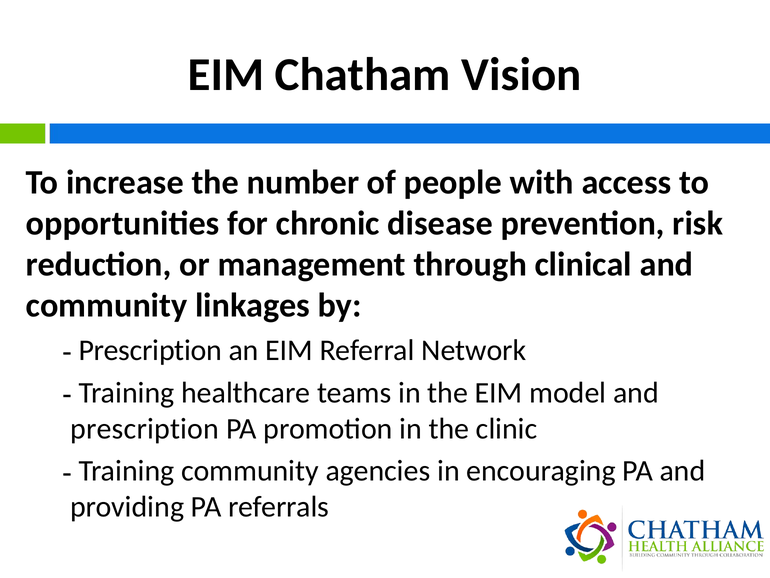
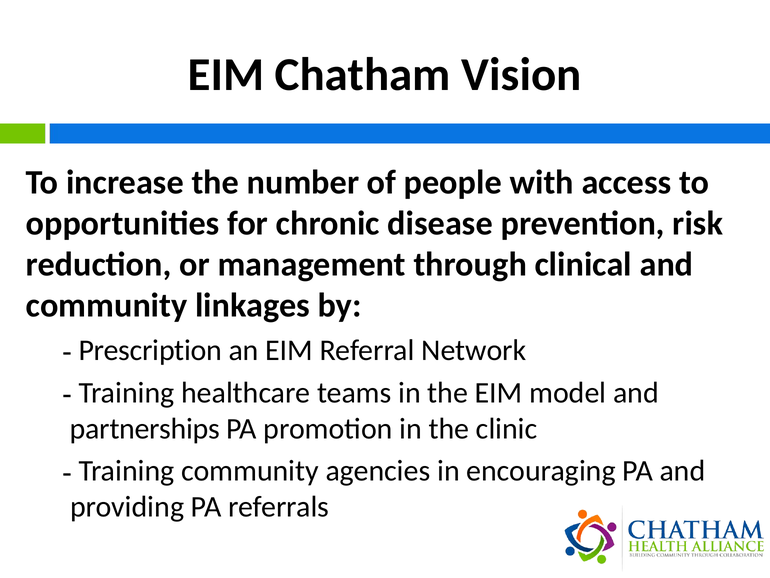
prescription at (145, 428): prescription -> partnerships
